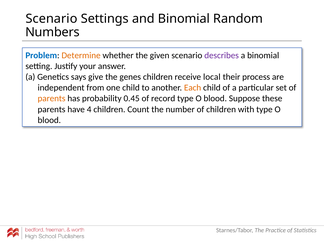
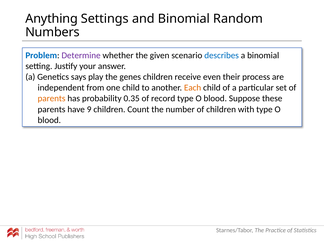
Scenario at (52, 19): Scenario -> Anything
Determine colour: orange -> purple
describes colour: purple -> blue
give: give -> play
local: local -> even
0.45: 0.45 -> 0.35
4: 4 -> 9
